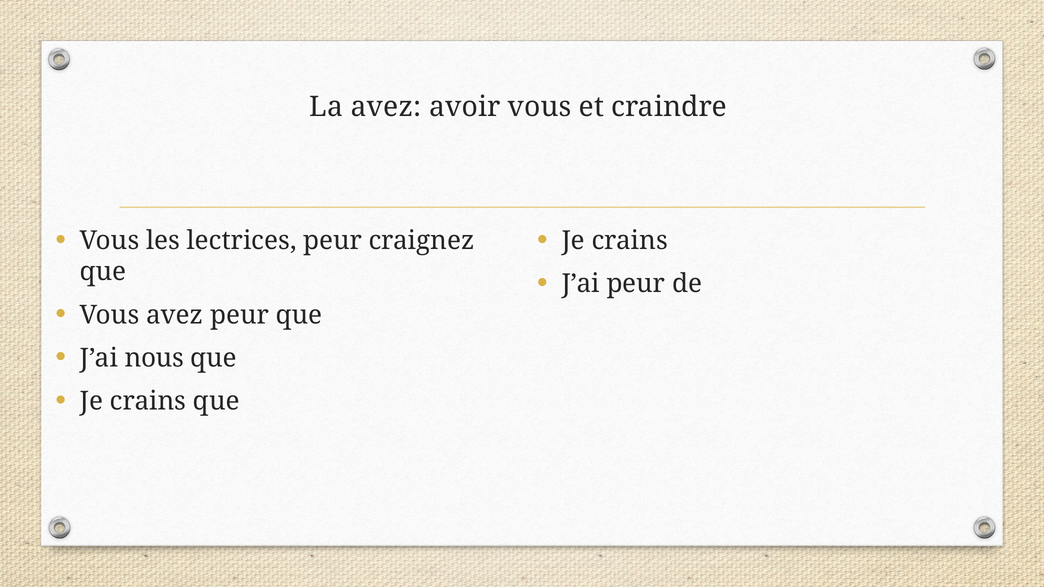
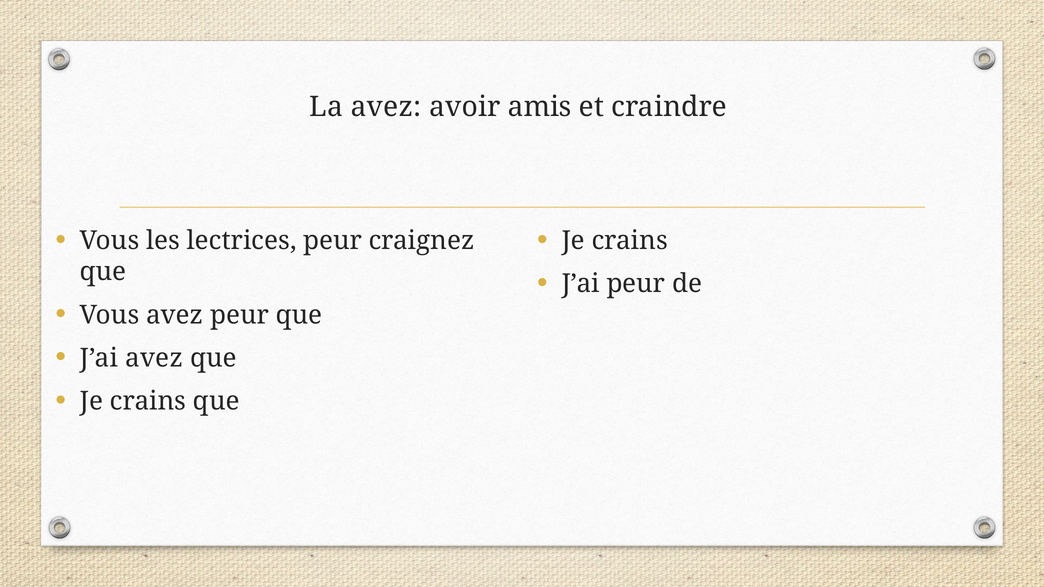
avoir vous: vous -> amis
J’ai nous: nous -> avez
